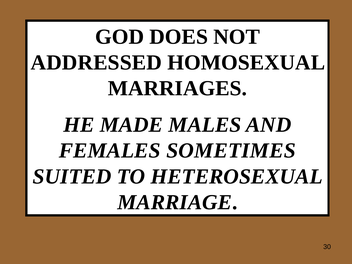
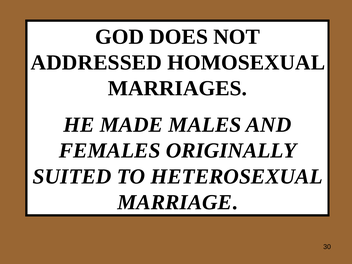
SOMETIMES: SOMETIMES -> ORIGINALLY
